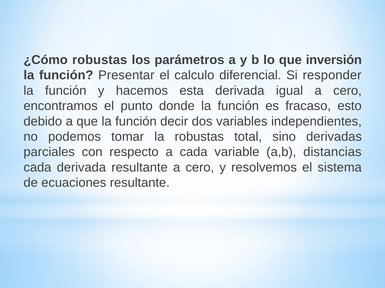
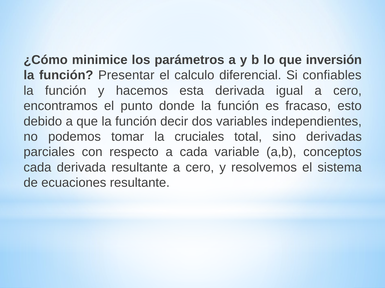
¿Cómo robustas: robustas -> minimice
responder: responder -> confiables
la robustas: robustas -> cruciales
distancias: distancias -> conceptos
